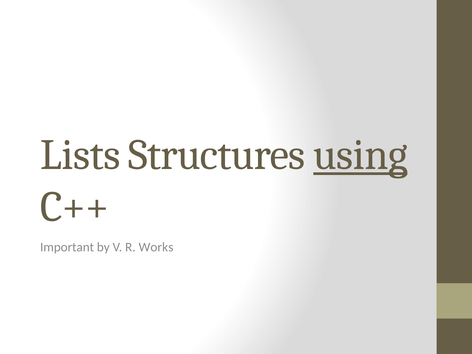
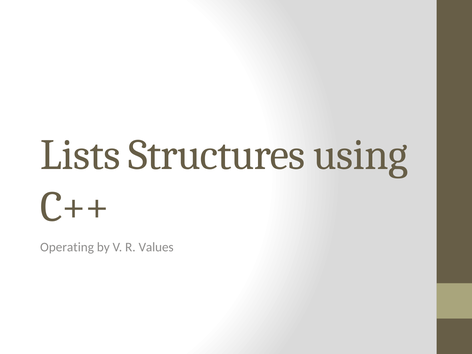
using underline: present -> none
Important: Important -> Operating
Works: Works -> Values
